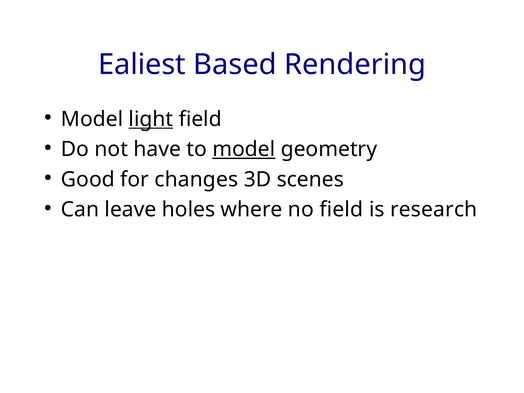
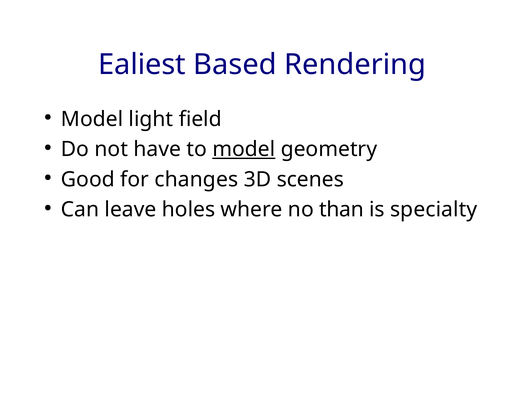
light underline: present -> none
no field: field -> than
research: research -> specialty
